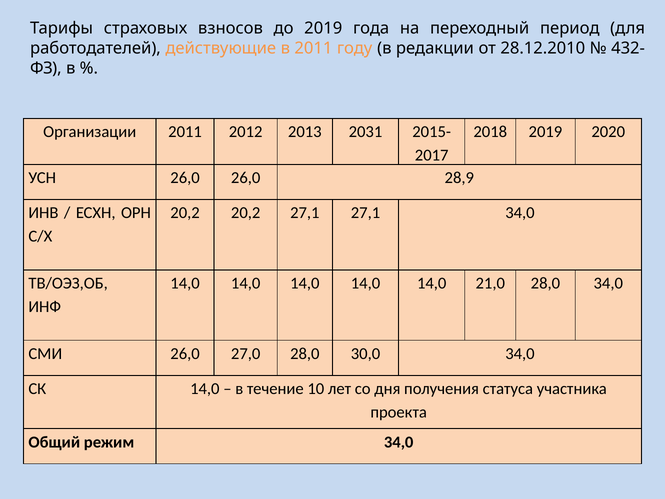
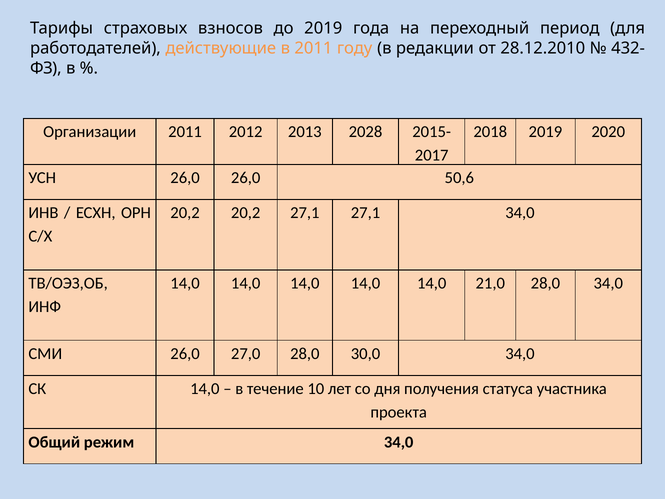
2031: 2031 -> 2028
28,9: 28,9 -> 50,6
